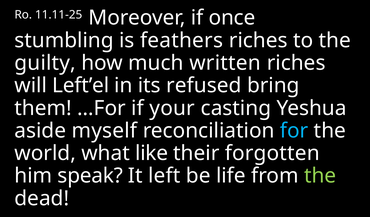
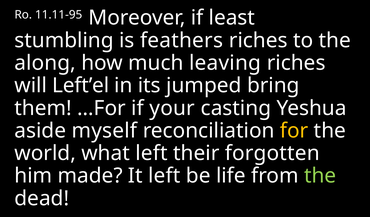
11.11-25: 11.11-25 -> 11.11-95
once: once -> least
guilty: guilty -> along
written: written -> leaving
refused: refused -> jumped
for colour: light blue -> yellow
what like: like -> left
speak: speak -> made
